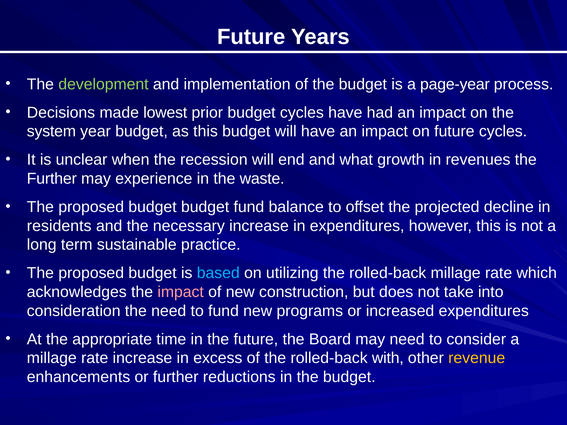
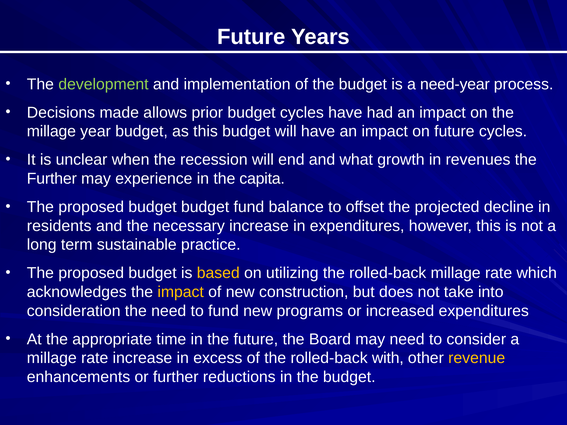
page-year: page-year -> need-year
lowest: lowest -> allows
system at (51, 131): system -> millage
waste: waste -> capita
based colour: light blue -> yellow
impact at (181, 292) colour: pink -> yellow
